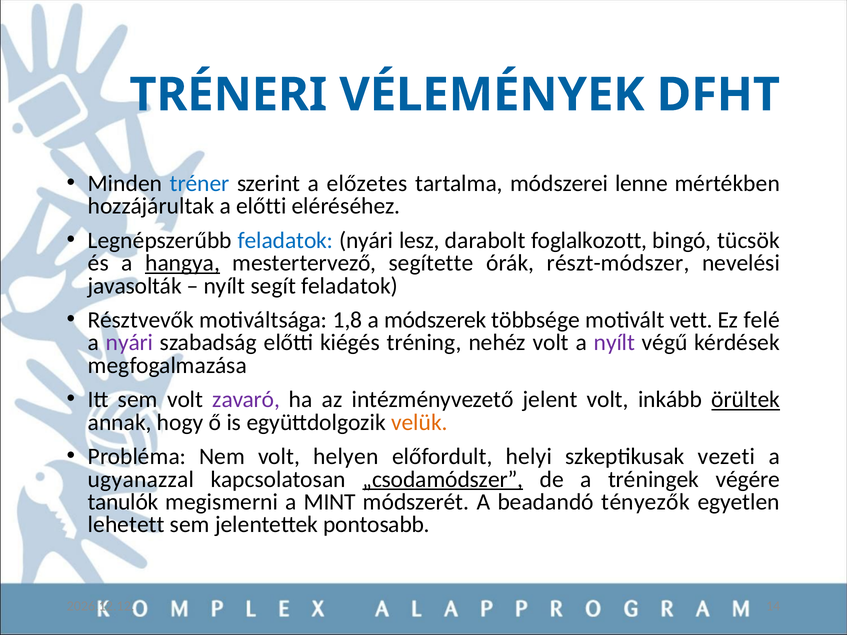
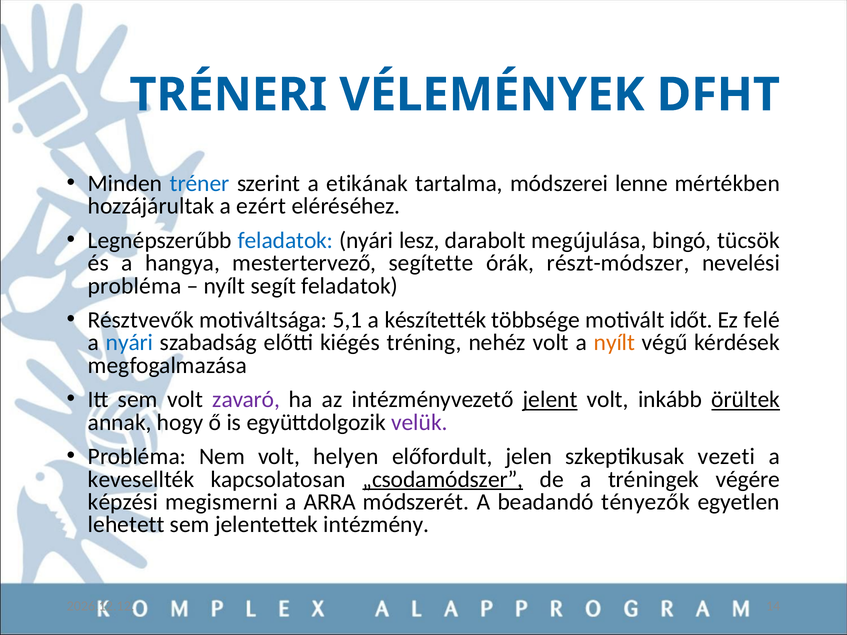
előzetes: előzetes -> etikának
a előtti: előtti -> ezért
foglalkozott: foglalkozott -> megújulása
hangya underline: present -> none
javasolták at (135, 286): javasolták -> probléma
1,8: 1,8 -> 5,1
módszerek: módszerek -> készítették
vett: vett -> időt
nyári at (130, 343) colour: purple -> blue
nyílt at (614, 343) colour: purple -> orange
jelent underline: none -> present
velük colour: orange -> purple
helyi: helyi -> jelen
ugyanazzal: ugyanazzal -> kevesellték
tanulók: tanulók -> képzési
MINT: MINT -> ARRA
pontosabb: pontosabb -> intézmény
